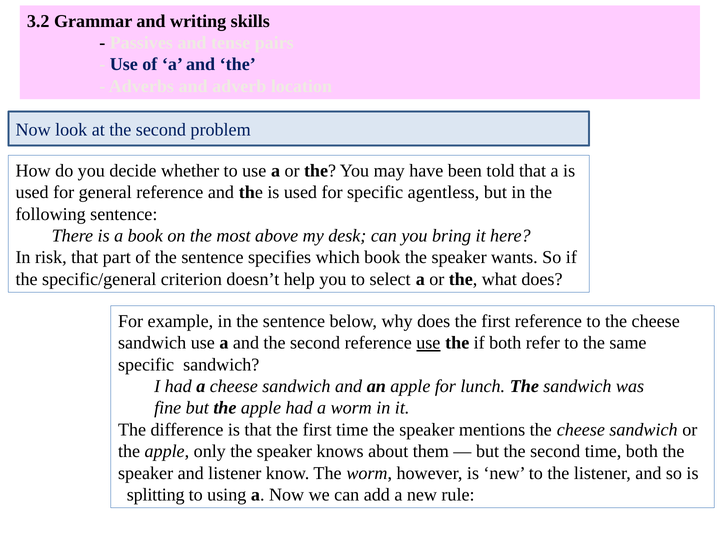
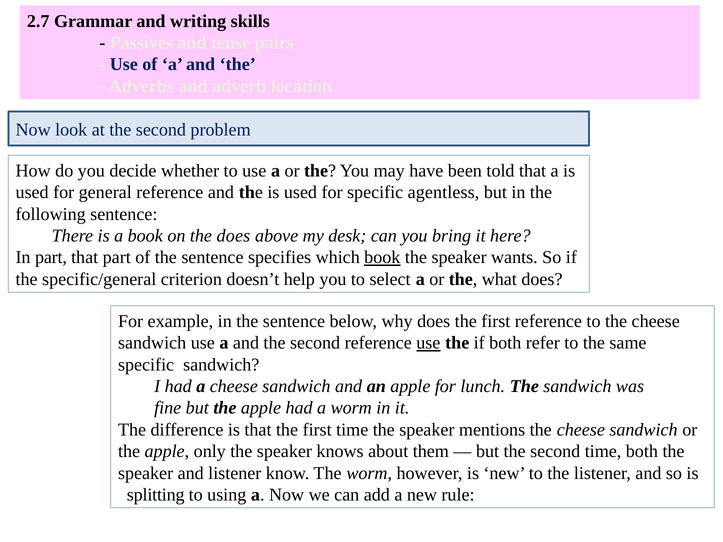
3.2: 3.2 -> 2.7
the most: most -> does
In risk: risk -> part
book at (382, 258) underline: none -> present
